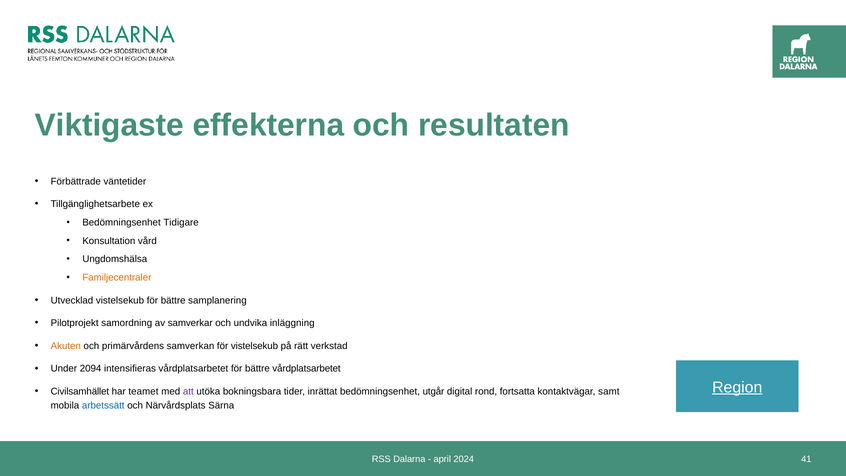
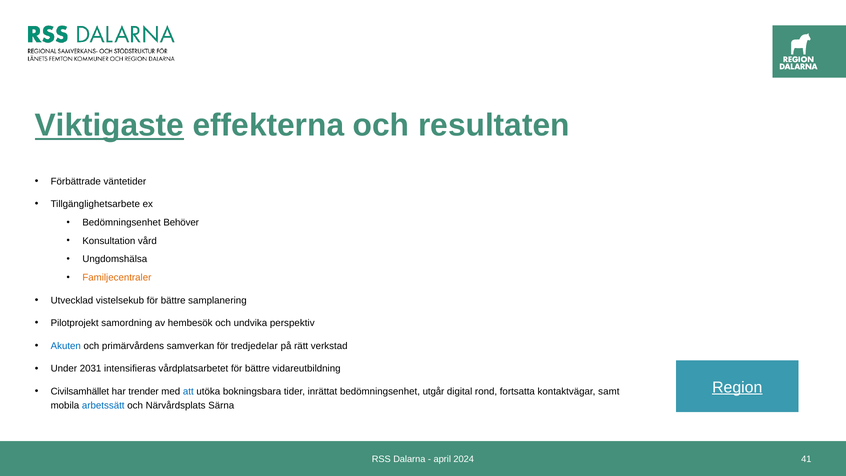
Viktigaste underline: none -> present
Tidigare: Tidigare -> Behöver
samverkar: samverkar -> hembesök
inläggning: inläggning -> perspektiv
Akuten colour: orange -> blue
för vistelsekub: vistelsekub -> tredjedelar
2094: 2094 -> 2031
bättre vårdplatsarbetet: vårdplatsarbetet -> vidareutbildning
teamet: teamet -> trender
att colour: purple -> blue
